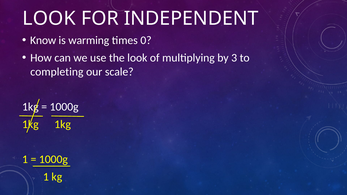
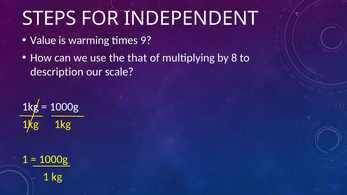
LOOK at (49, 19): LOOK -> STEPS
Know: Know -> Value
0: 0 -> 9
the look: look -> that
3: 3 -> 8
completing: completing -> description
